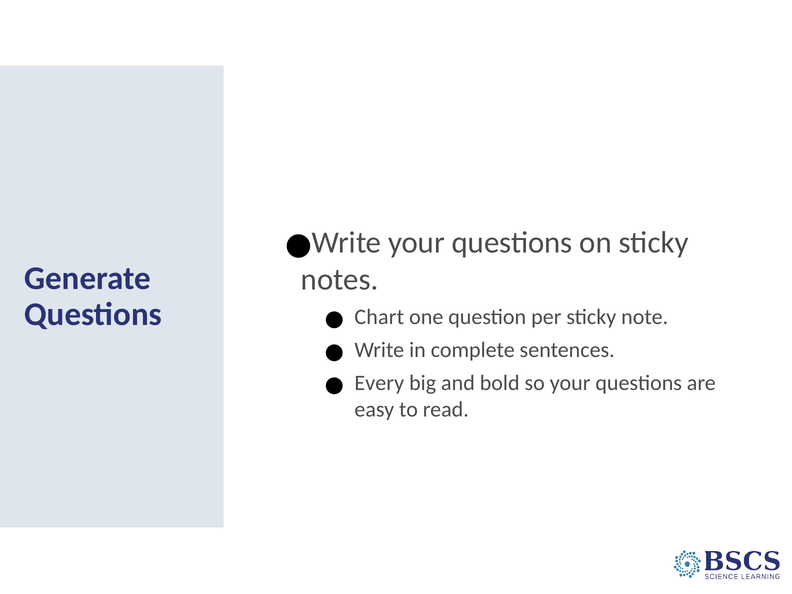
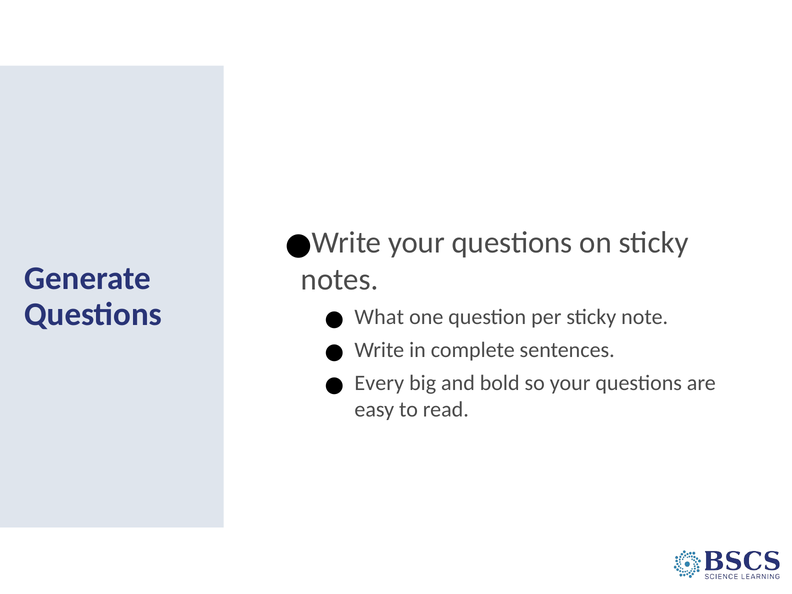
Chart: Chart -> What
